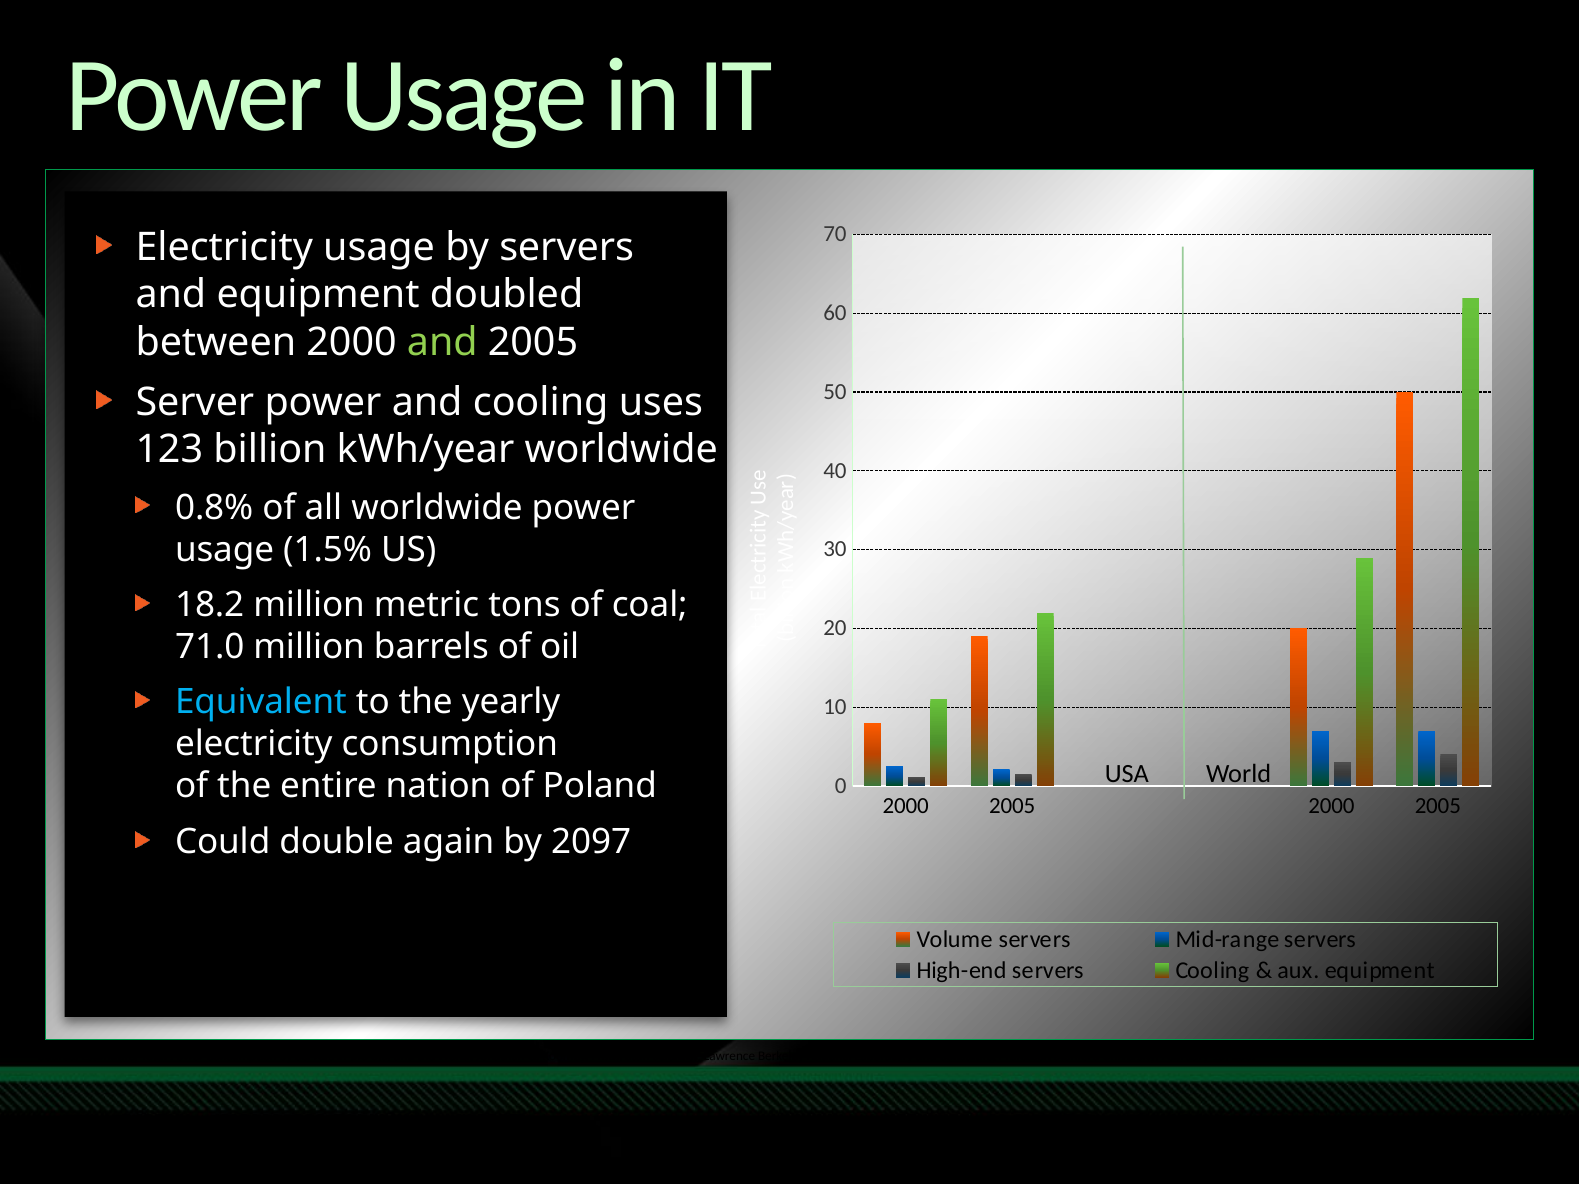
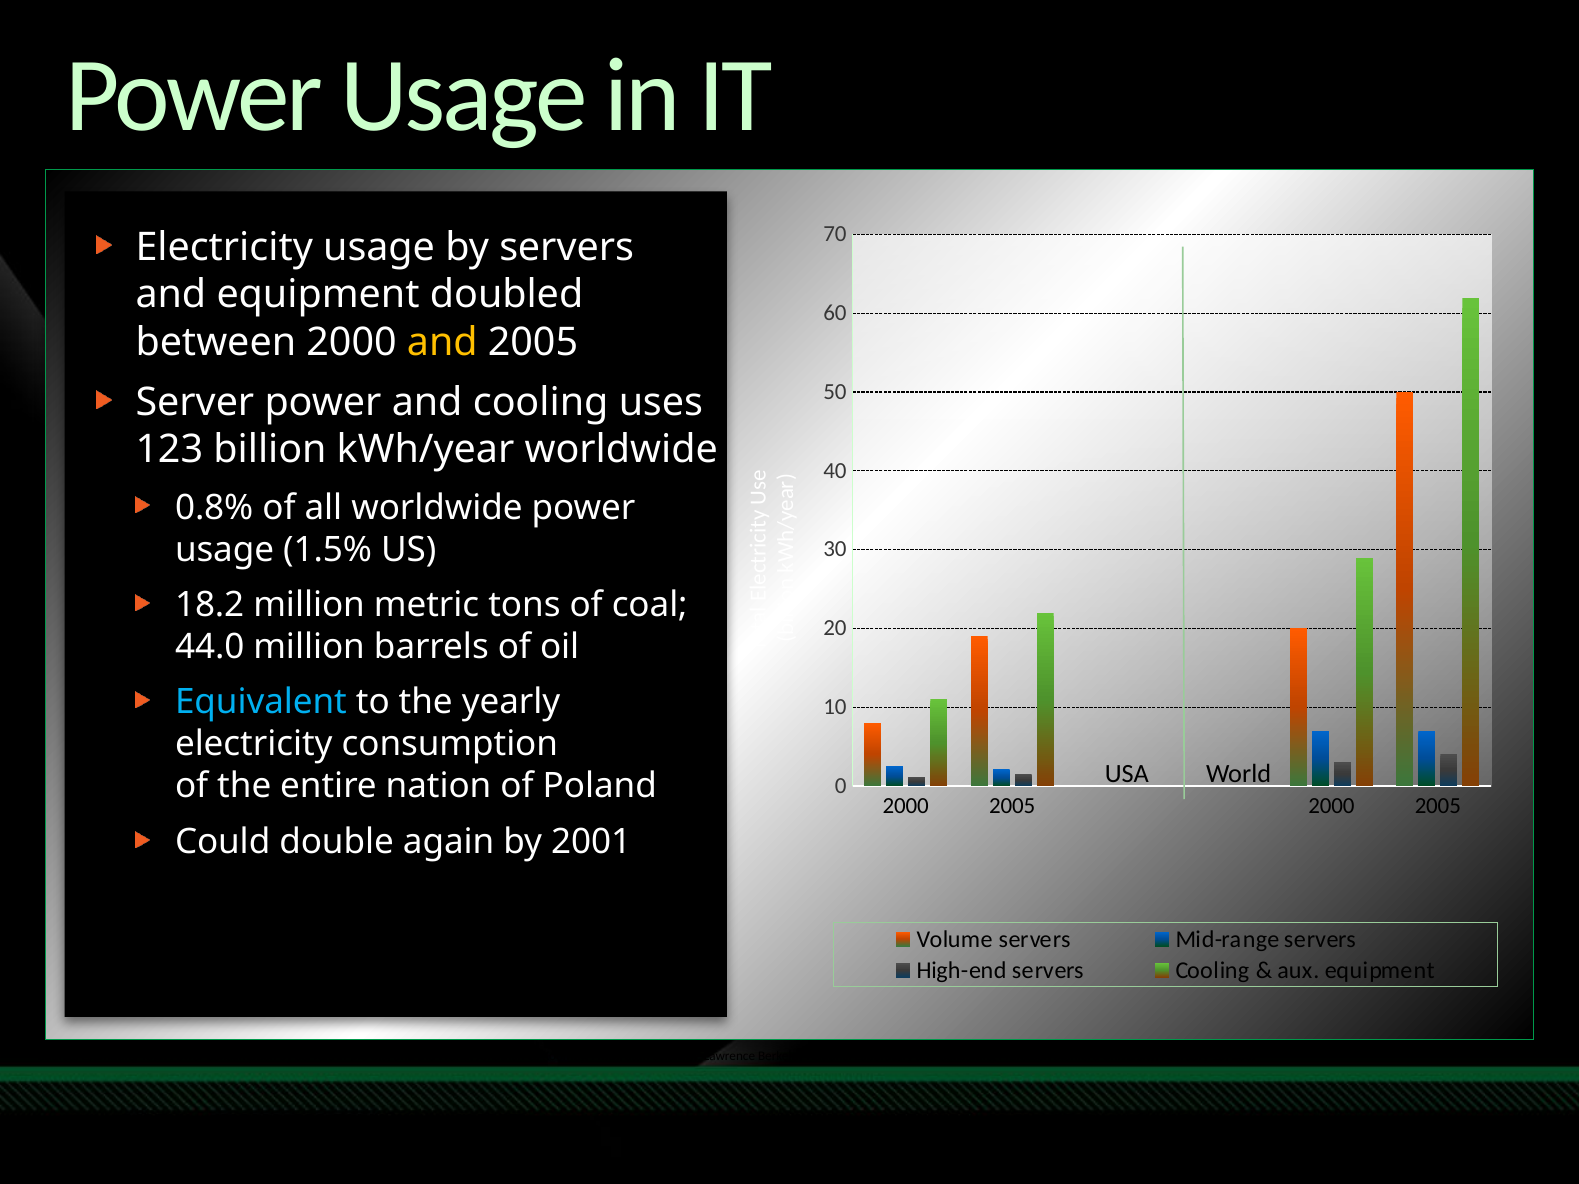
and at (442, 342) colour: light green -> yellow
71.0: 71.0 -> 44.0
2097: 2097 -> 2001
